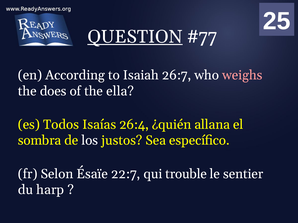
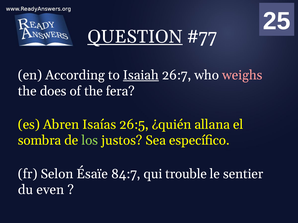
Isaiah underline: none -> present
ella: ella -> fera
Todos: Todos -> Abren
26:4: 26:4 -> 26:5
los colour: white -> light green
22:7: 22:7 -> 84:7
harp: harp -> even
